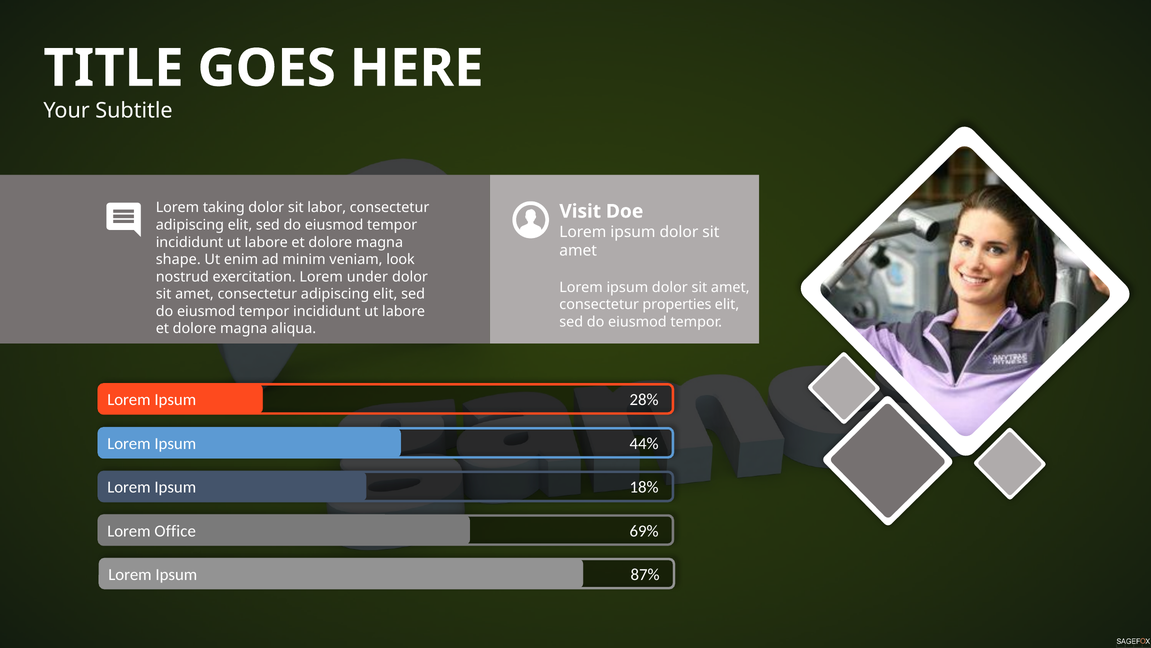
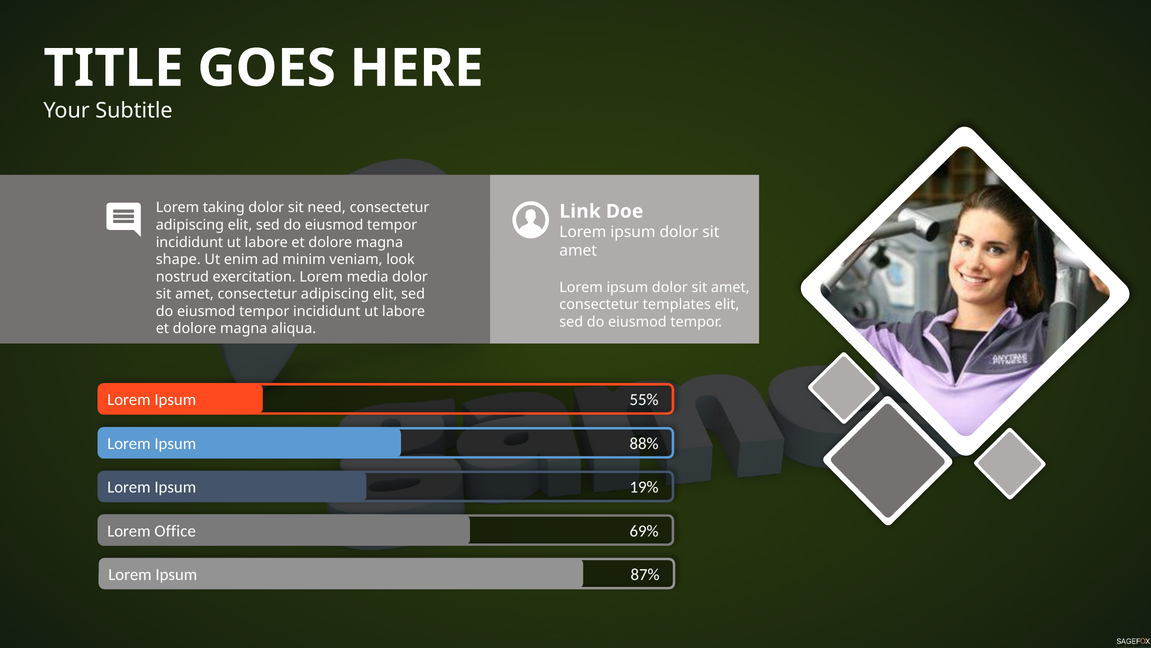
labor: labor -> need
Visit: Visit -> Link
under: under -> media
properties: properties -> templates
28%: 28% -> 55%
44%: 44% -> 88%
18%: 18% -> 19%
